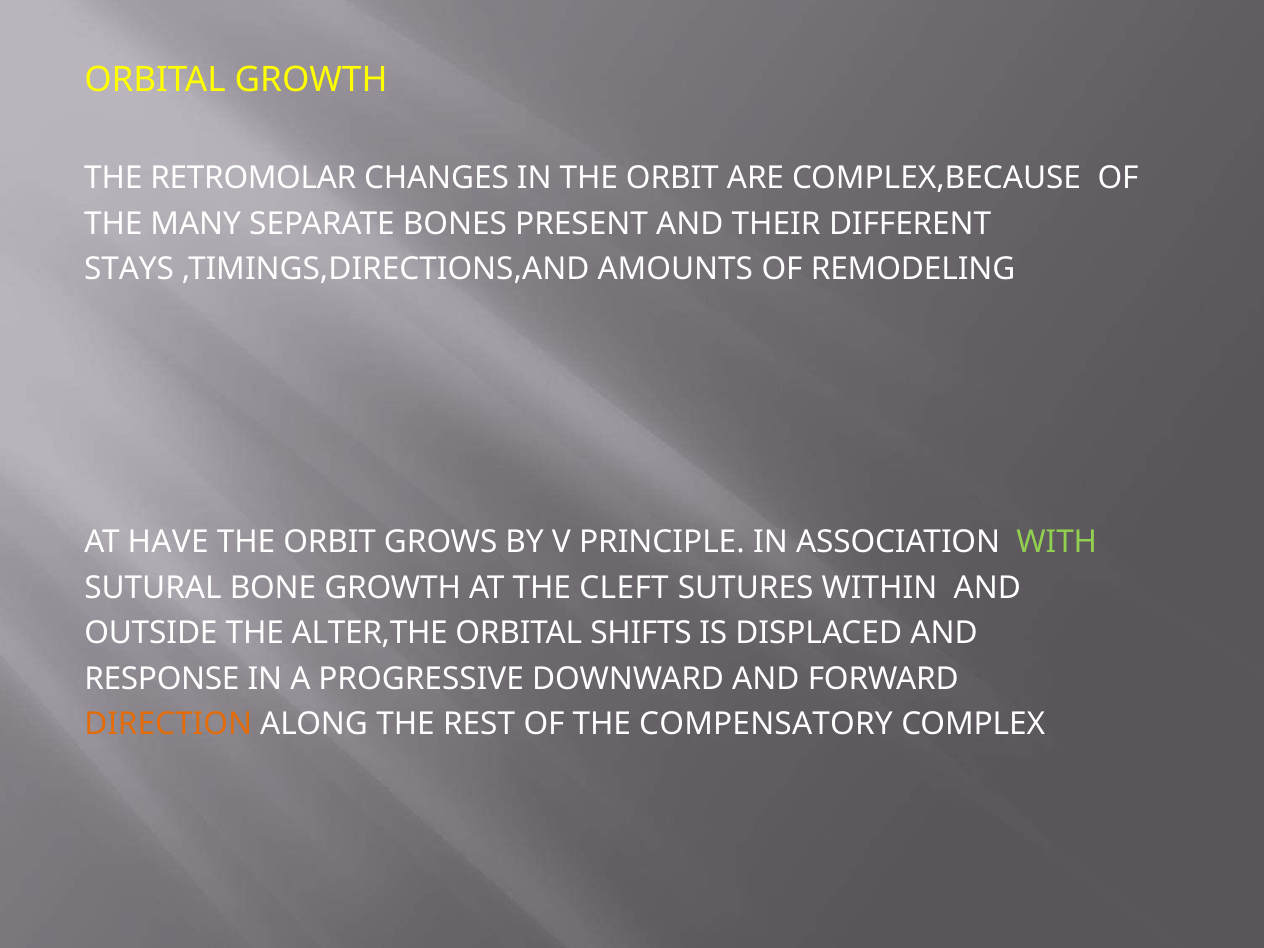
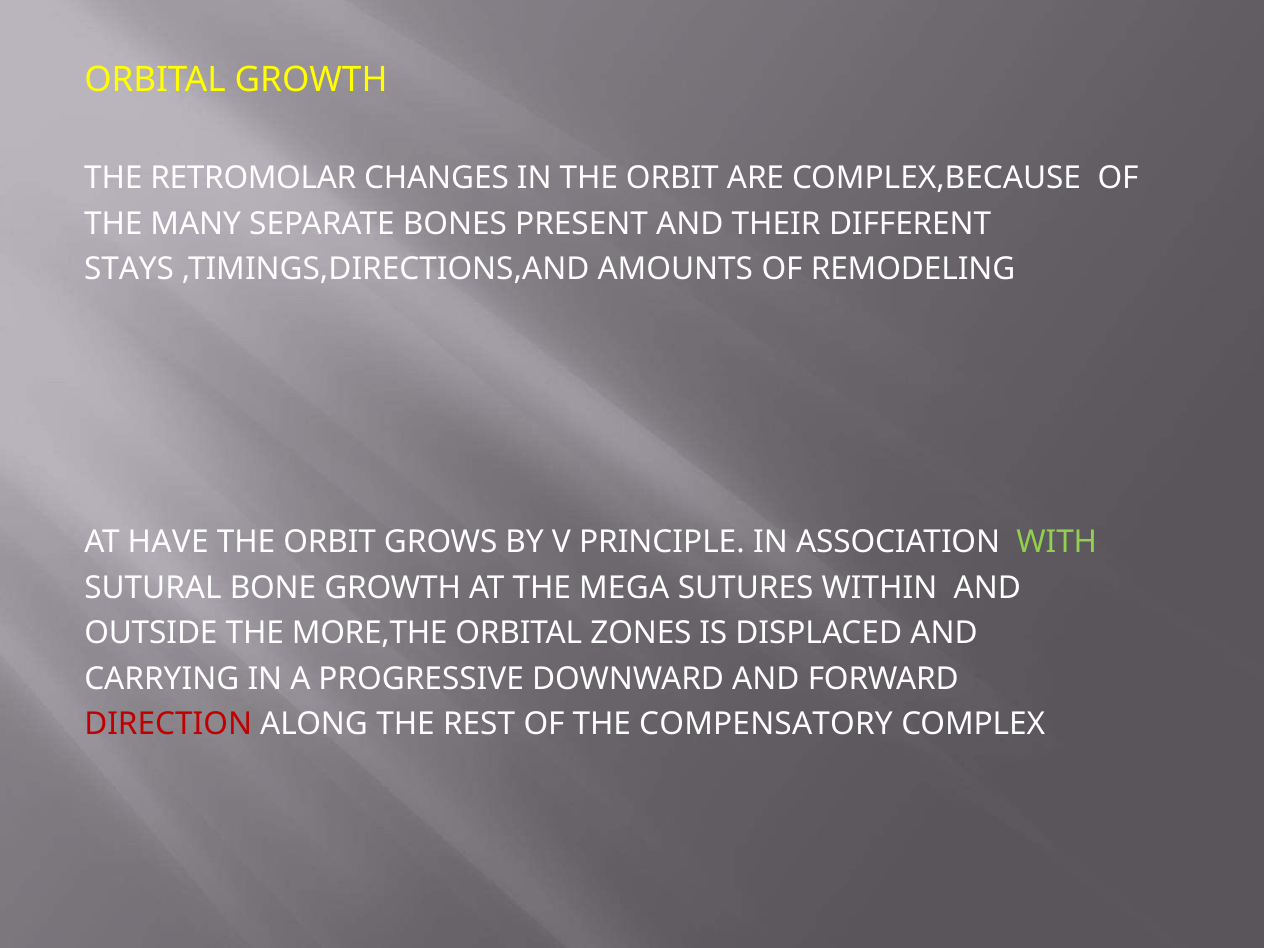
CLEFT: CLEFT -> MEGA
ALTER,THE: ALTER,THE -> MORE,THE
SHIFTS: SHIFTS -> ZONES
RESPONSE: RESPONSE -> CARRYING
DIRECTION colour: orange -> red
